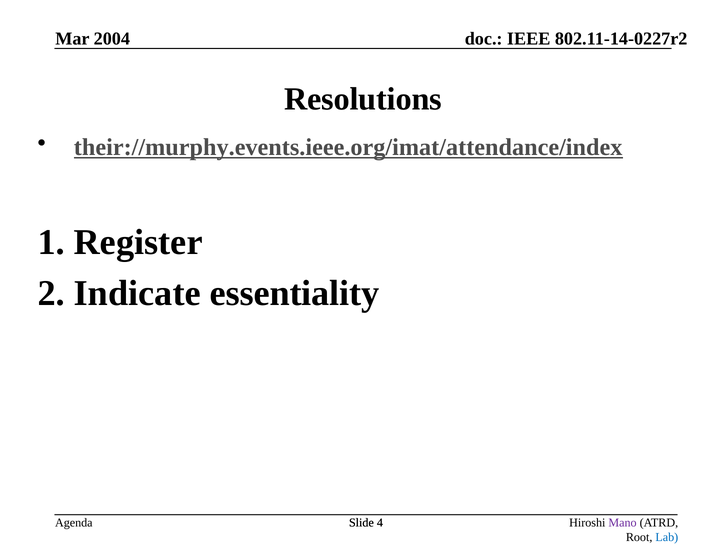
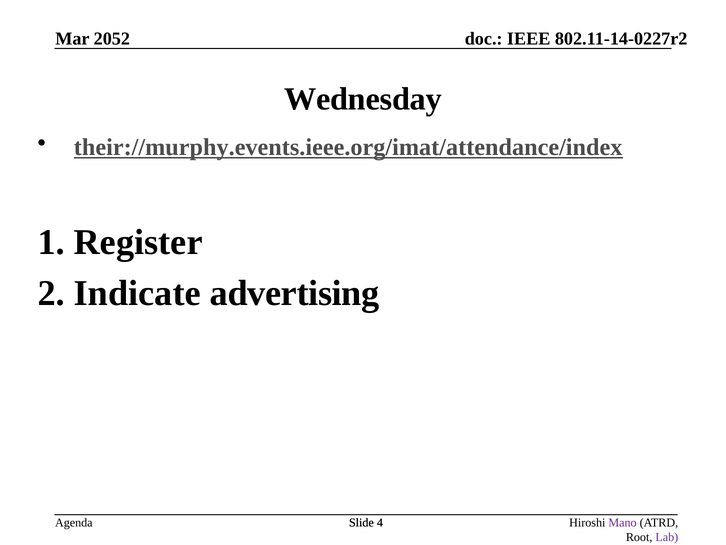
2004: 2004 -> 2052
Resolutions: Resolutions -> Wednesday
essentiality: essentiality -> advertising
Lab colour: blue -> purple
